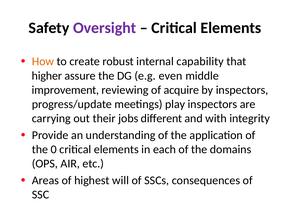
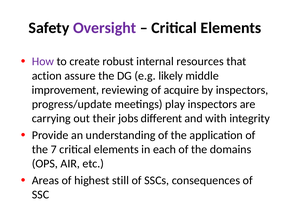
How colour: orange -> purple
capability: capability -> resources
higher: higher -> action
even: even -> likely
0: 0 -> 7
will: will -> still
